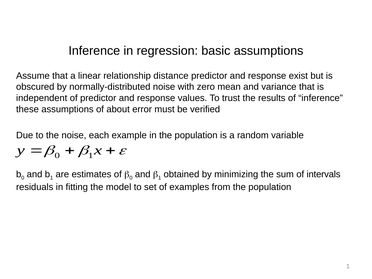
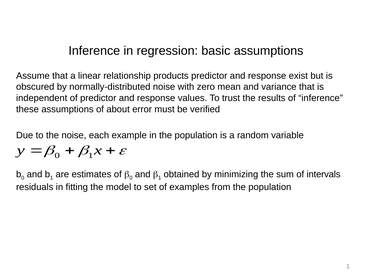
distance: distance -> products
